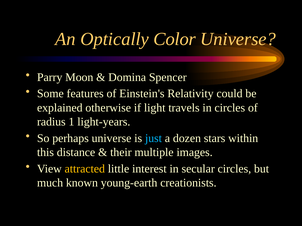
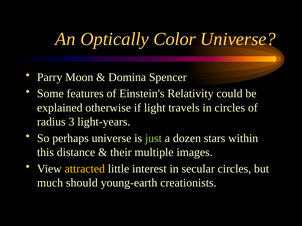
1: 1 -> 3
just colour: light blue -> light green
known: known -> should
